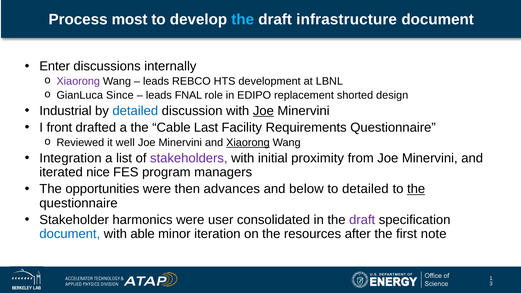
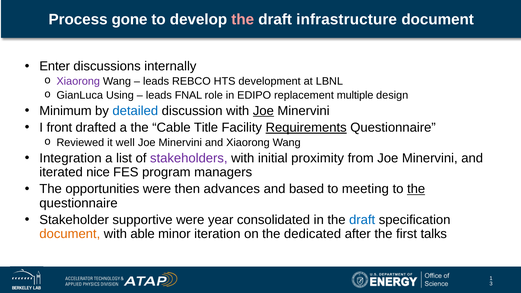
most: most -> gone
the at (243, 19) colour: light blue -> pink
Since: Since -> Using
shorted: shorted -> multiple
Industrial: Industrial -> Minimum
Last: Last -> Title
Requirements underline: none -> present
Xiaorong at (248, 143) underline: present -> none
below: below -> based
to detailed: detailed -> meeting
harmonics: harmonics -> supportive
user: user -> year
draft at (362, 220) colour: purple -> blue
document at (70, 234) colour: blue -> orange
resources: resources -> dedicated
note: note -> talks
